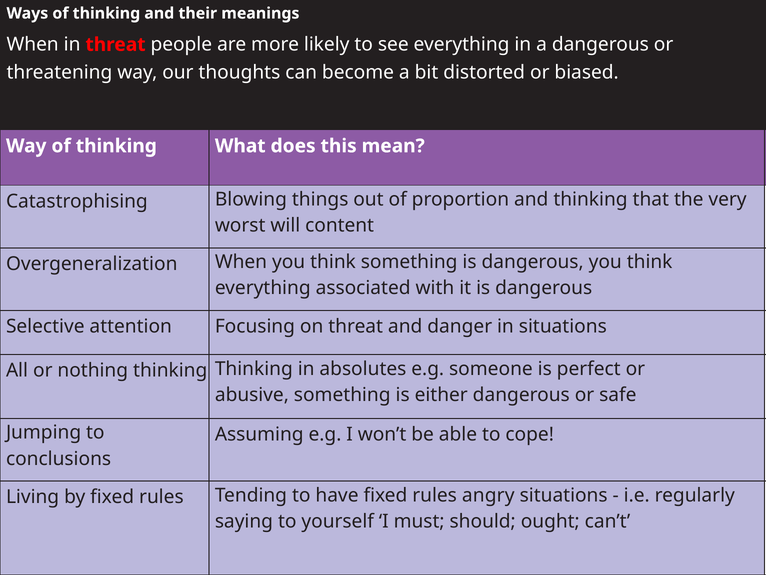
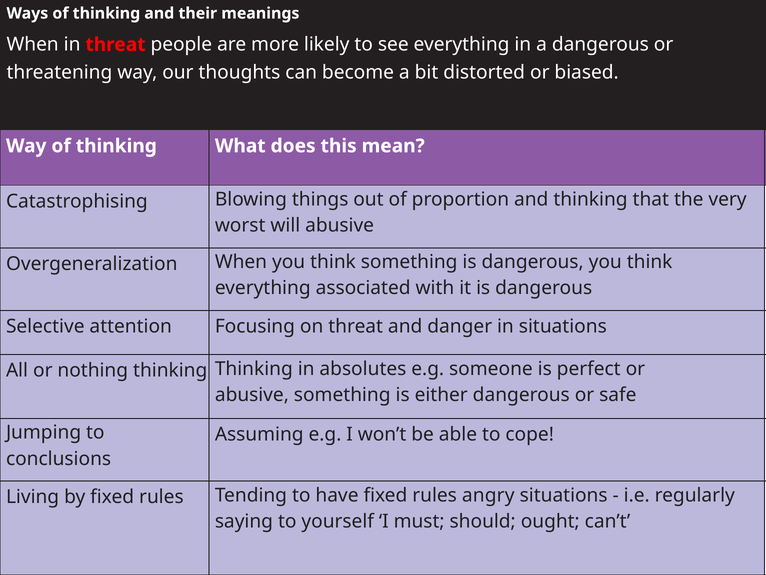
will content: content -> abusive
